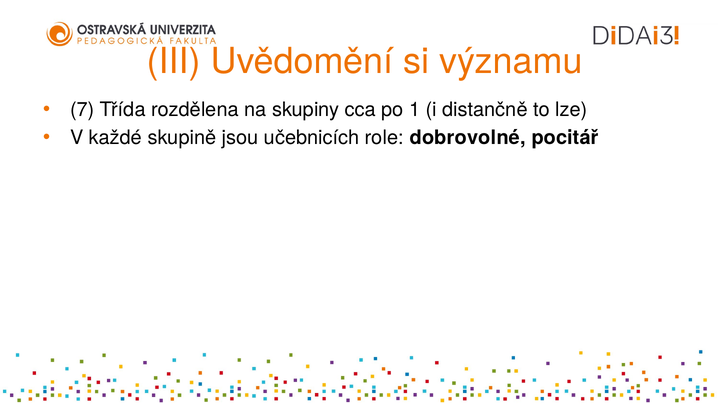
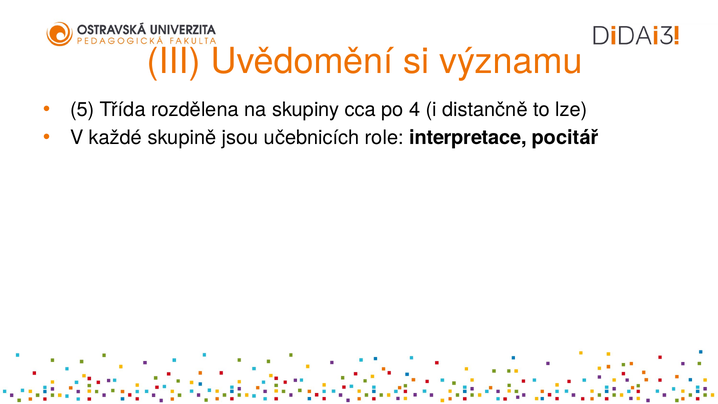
7: 7 -> 5
1: 1 -> 4
dobrovolné: dobrovolné -> interpretace
